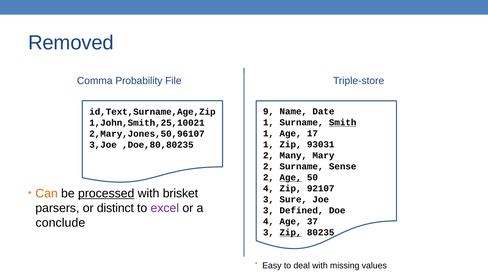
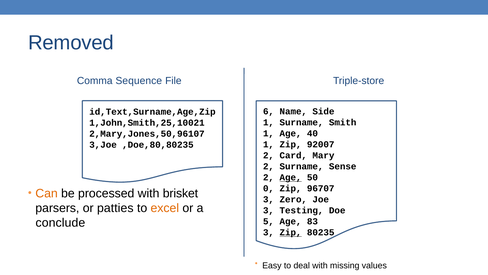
Probability: Probability -> Sequence
9: 9 -> 6
Date: Date -> Side
Smith underline: present -> none
17: 17 -> 40
93031: 93031 -> 92007
Many: Many -> Card
4 at (269, 188): 4 -> 0
92107: 92107 -> 96707
processed underline: present -> none
Sure: Sure -> Zero
distinct: distinct -> patties
excel colour: purple -> orange
Defined: Defined -> Testing
4 at (269, 221): 4 -> 5
37: 37 -> 83
